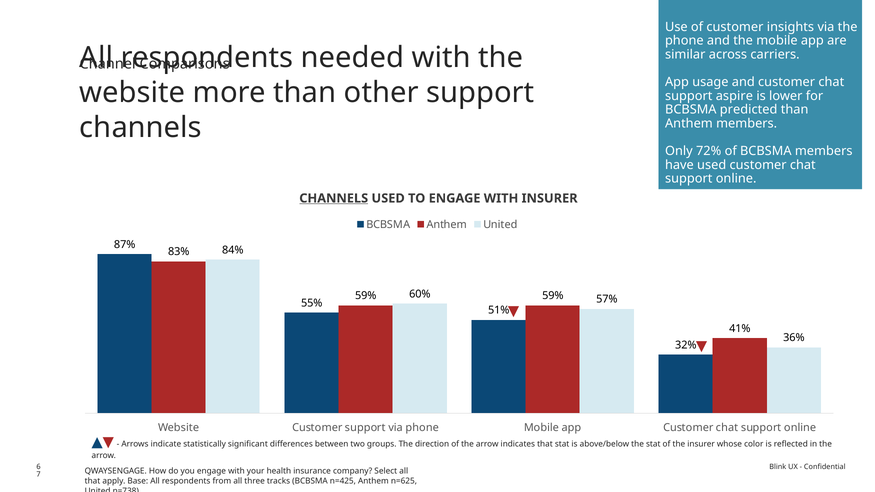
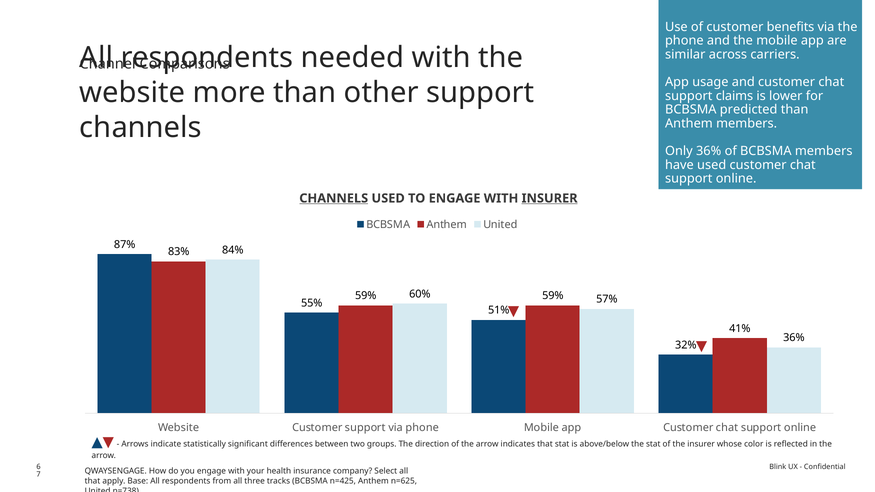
insights: insights -> benefits
aspire: aspire -> claims
Only 72%: 72% -> 36%
INSURER at (550, 198) underline: none -> present
